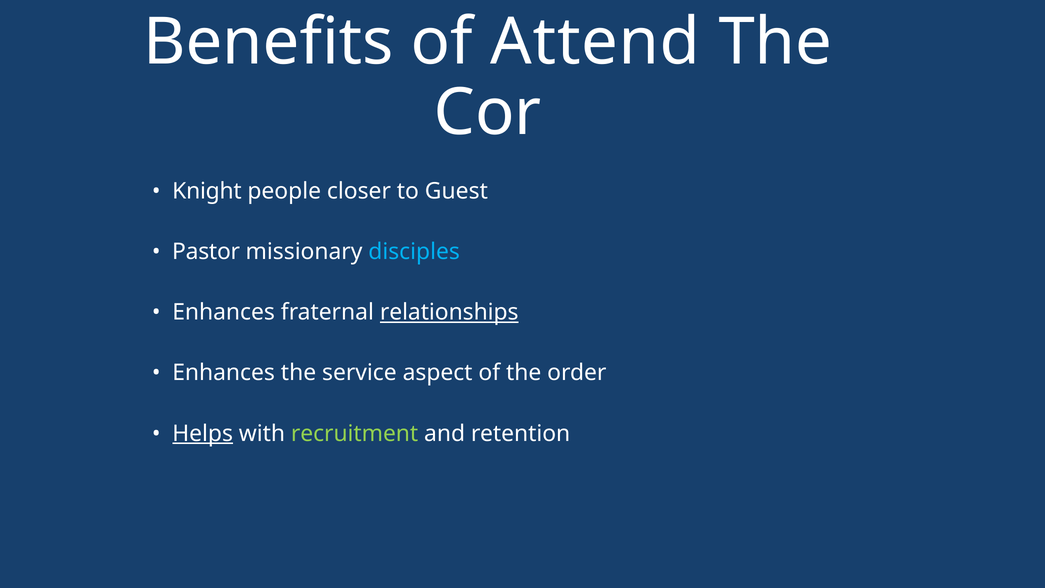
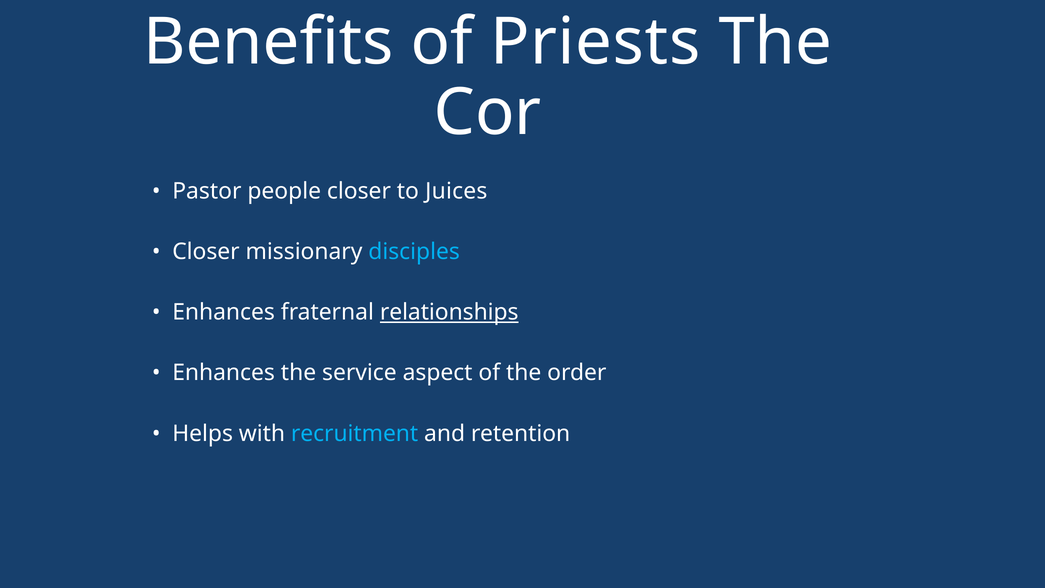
Attend: Attend -> Priests
Knight: Knight -> Pastor
Guest: Guest -> Juices
Pastor at (206, 252): Pastor -> Closer
Helps underline: present -> none
recruitment colour: light green -> light blue
